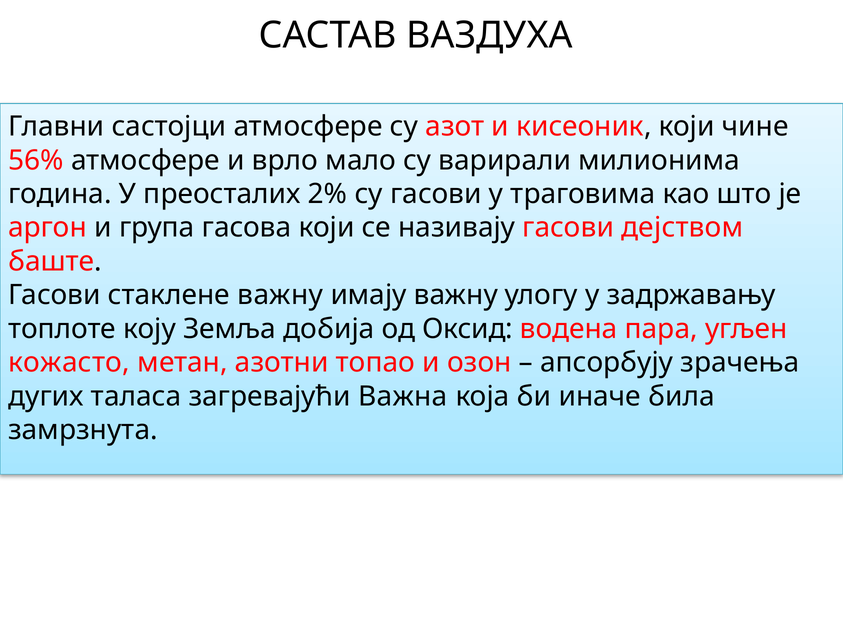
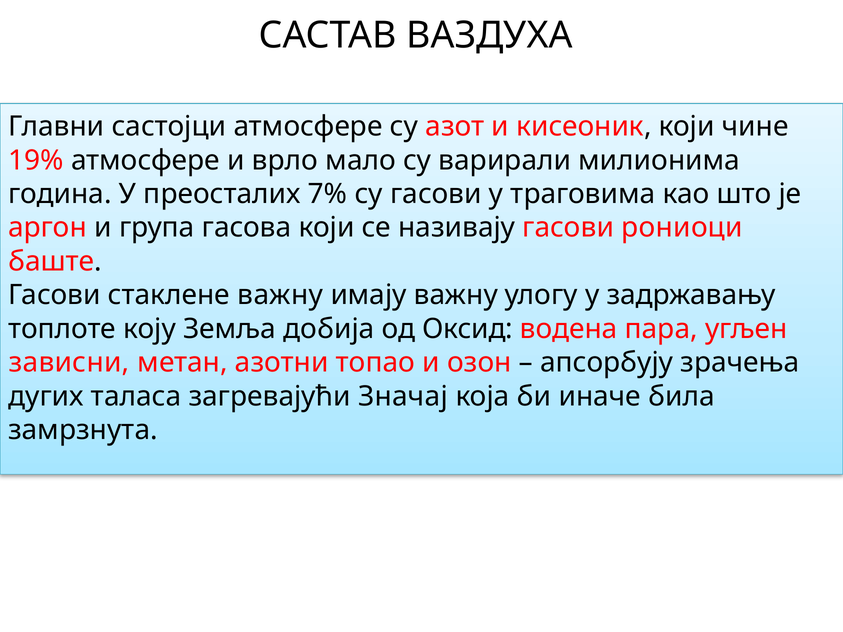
56%: 56% -> 19%
2%: 2% -> 7%
дејством: дејством -> рониоци
кожасто: кожасто -> зависни
Важна: Важна -> Значај
